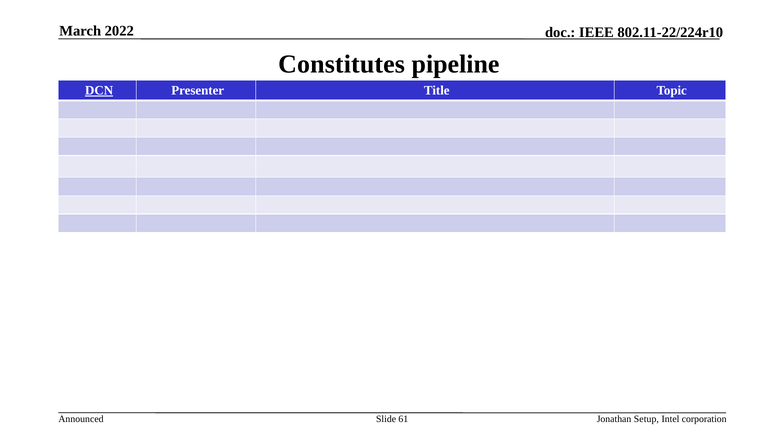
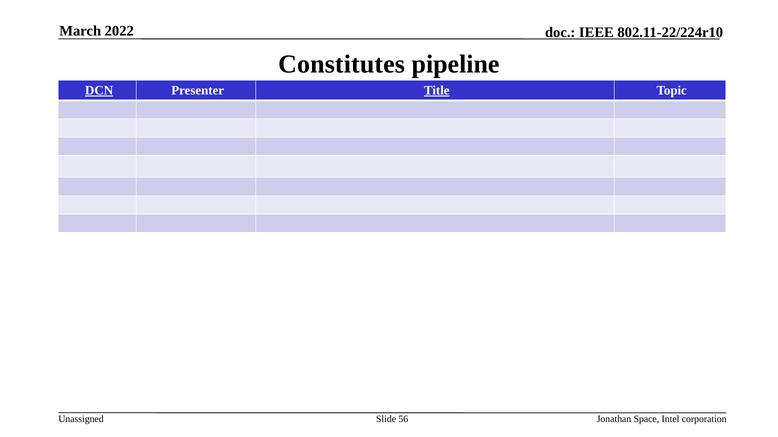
Title underline: none -> present
Announced: Announced -> Unassigned
61: 61 -> 56
Setup: Setup -> Space
